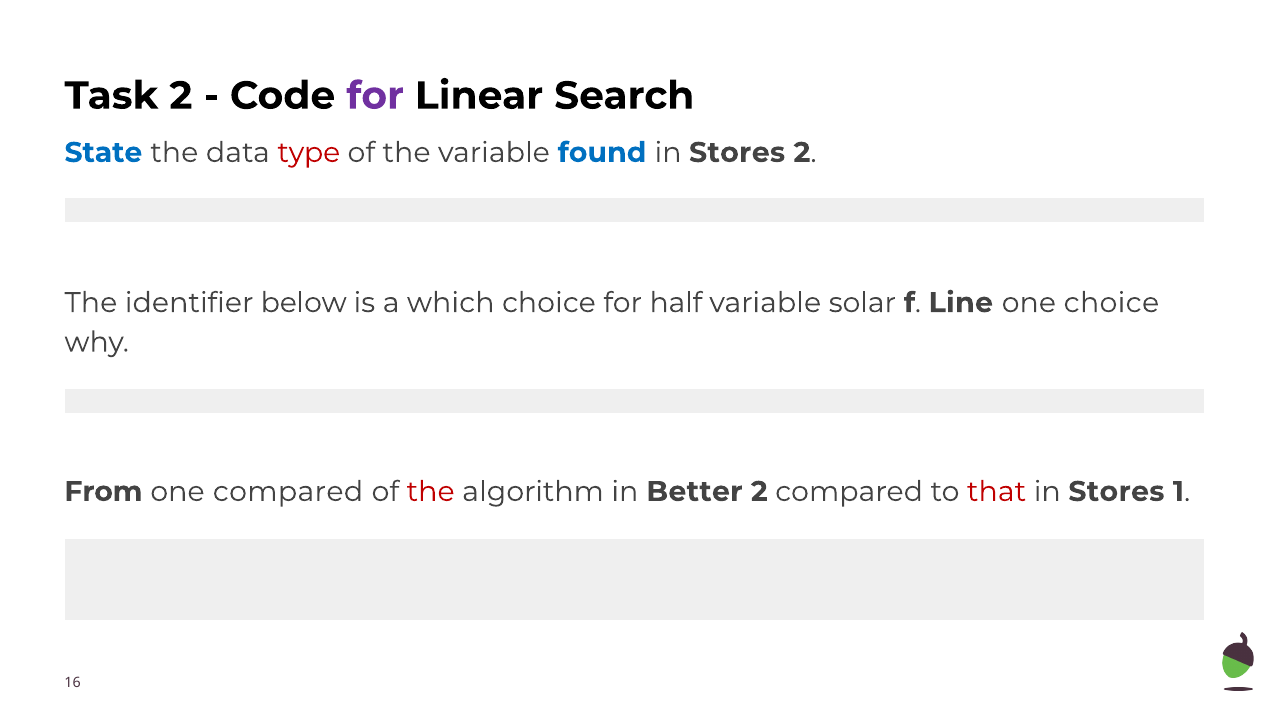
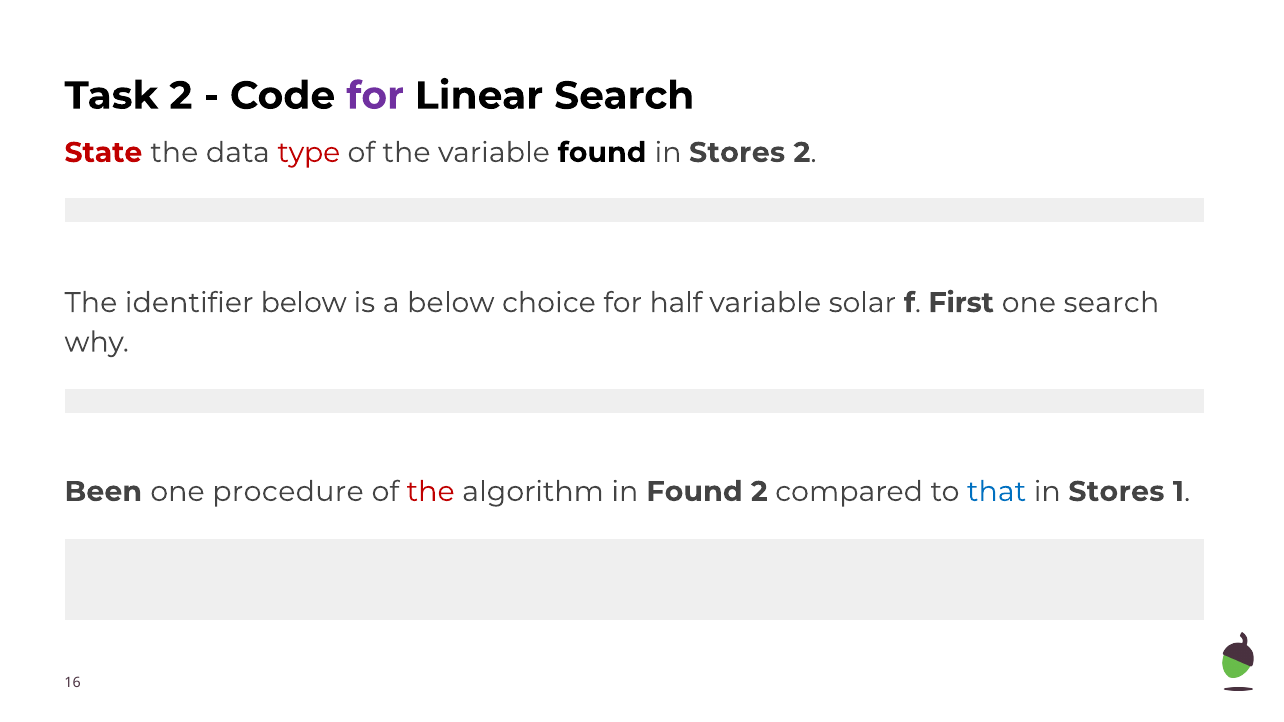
State colour: blue -> red
found at (602, 153) colour: blue -> black
a which: which -> below
Line: Line -> First
one choice: choice -> search
From: From -> Been
one compared: compared -> procedure
in Better: Better -> Found
that colour: red -> blue
